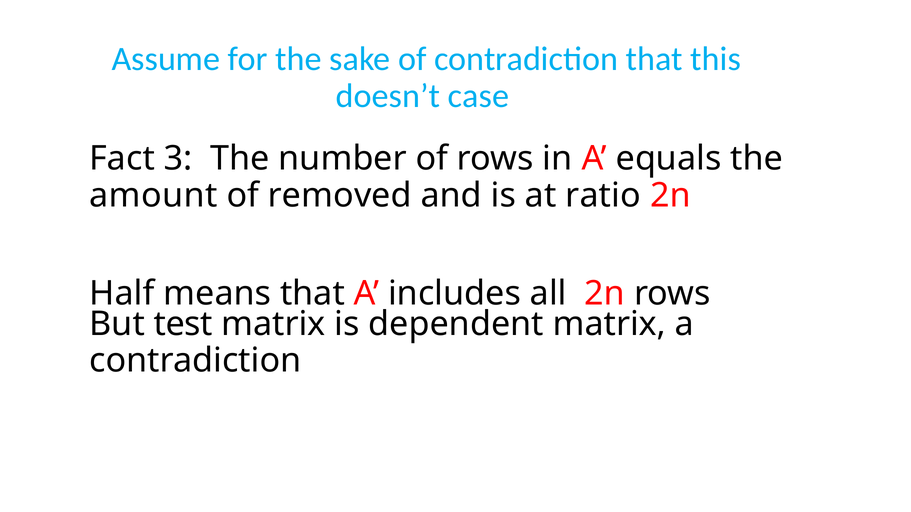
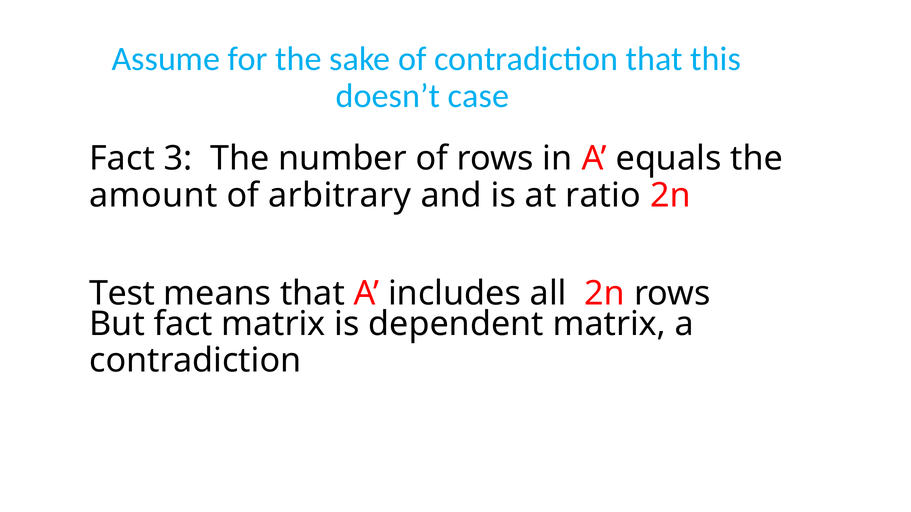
removed: removed -> arbitrary
Half: Half -> Test
But test: test -> fact
